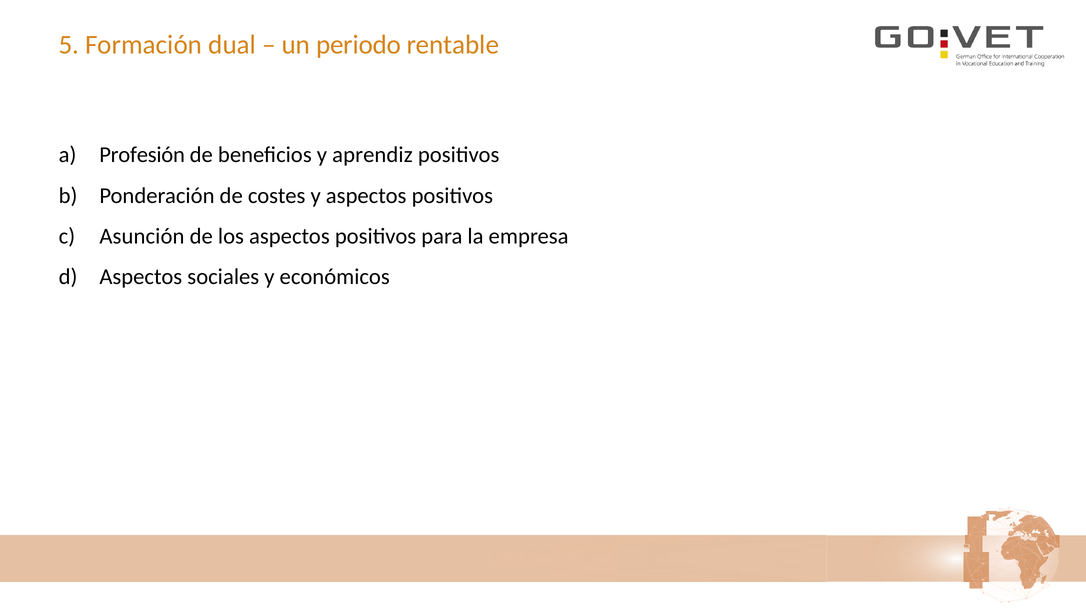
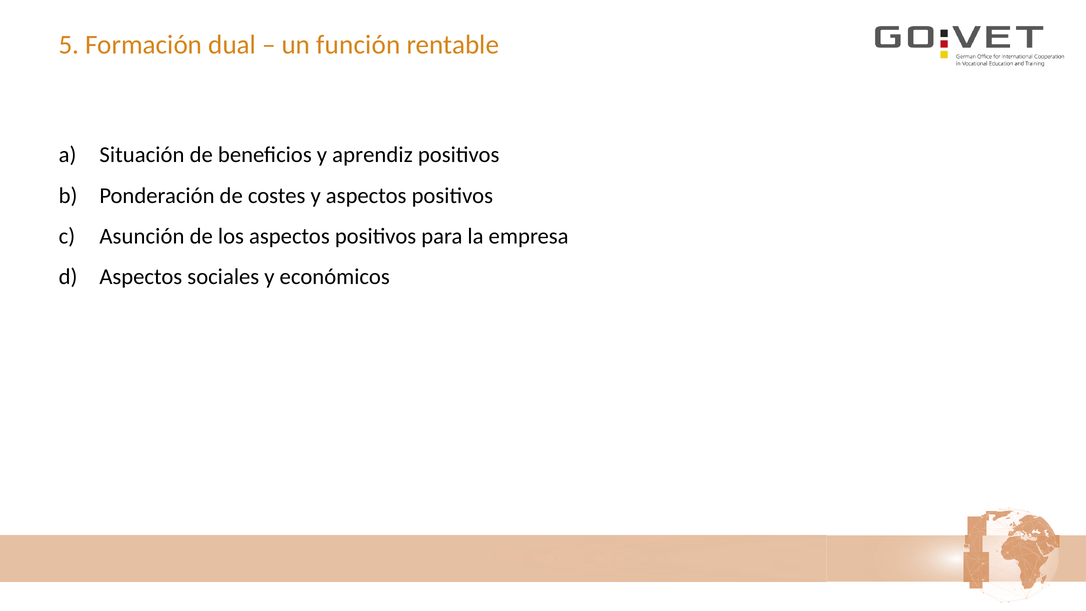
periodo: periodo -> función
Profesión: Profesión -> Situación
